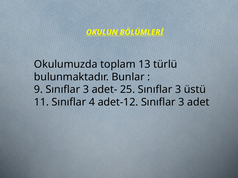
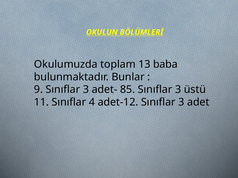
türlü: türlü -> baba
25: 25 -> 85
